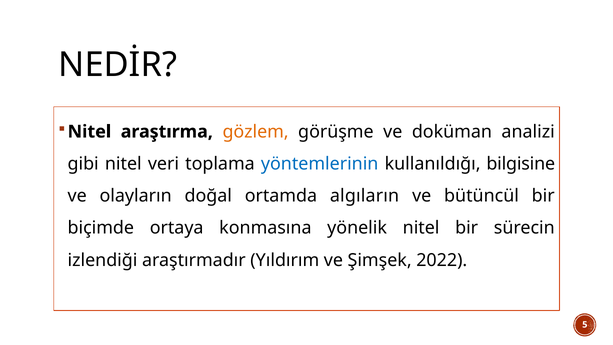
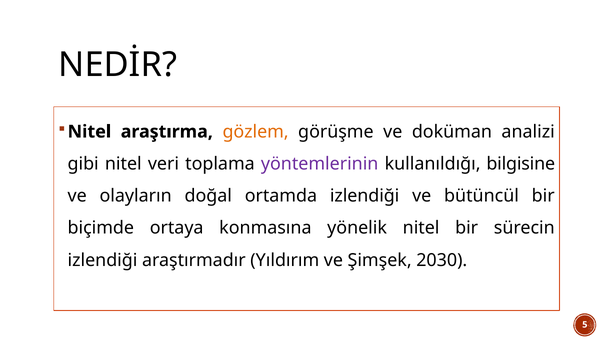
yöntemlerinin colour: blue -> purple
ortamda algıların: algıların -> izlendiği
2022: 2022 -> 2030
